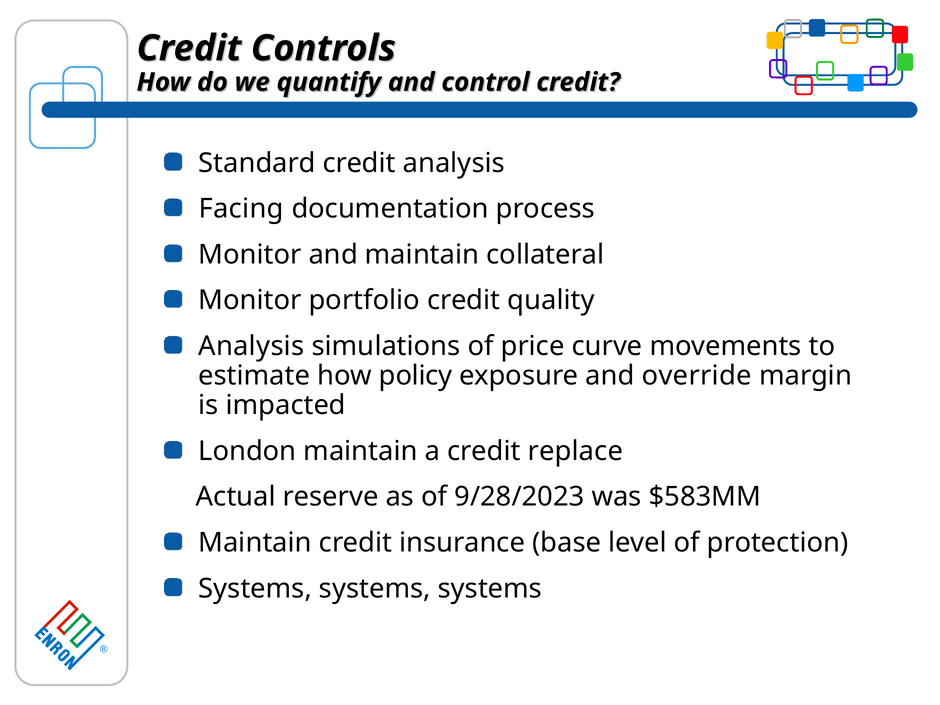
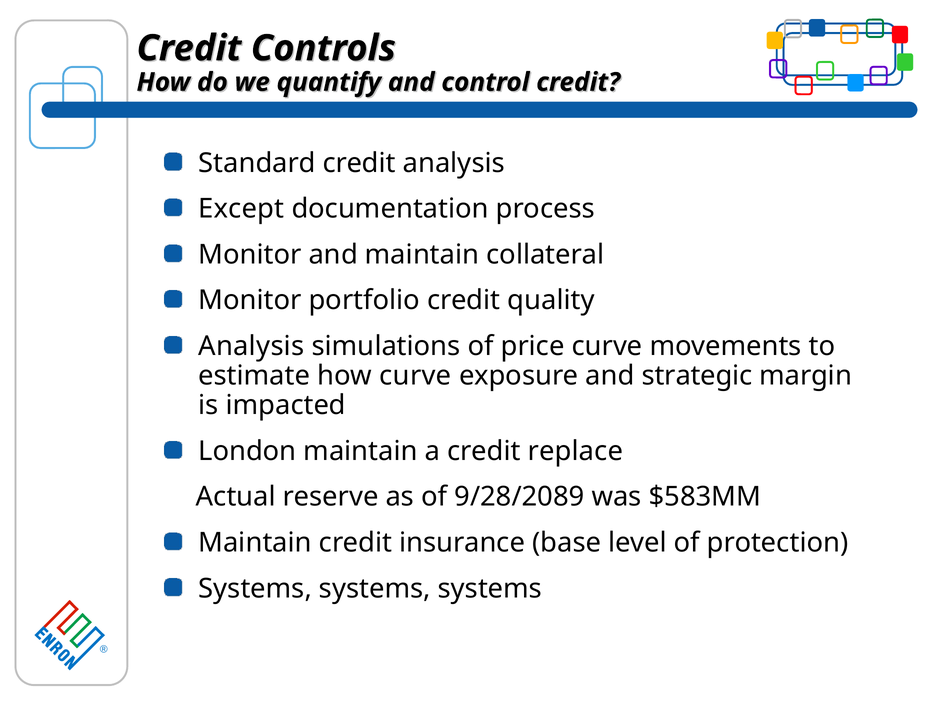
Facing: Facing -> Except
how policy: policy -> curve
override: override -> strategic
9/28/2023: 9/28/2023 -> 9/28/2089
